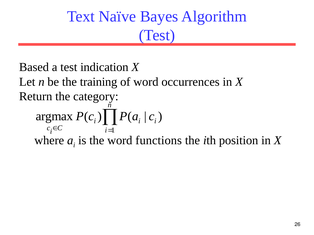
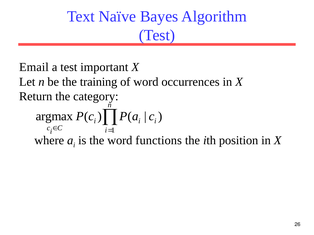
Based: Based -> Email
indication: indication -> important
